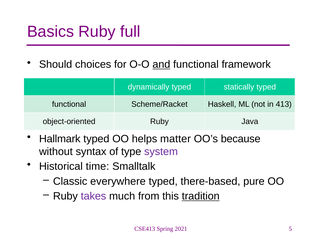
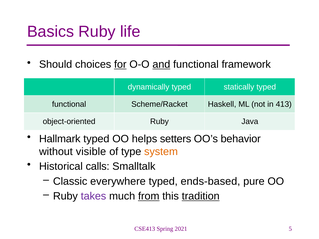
full: full -> life
for underline: none -> present
matter: matter -> setters
because: because -> behavior
syntax: syntax -> visible
system colour: purple -> orange
time: time -> calls
there-based: there-based -> ends-based
from underline: none -> present
